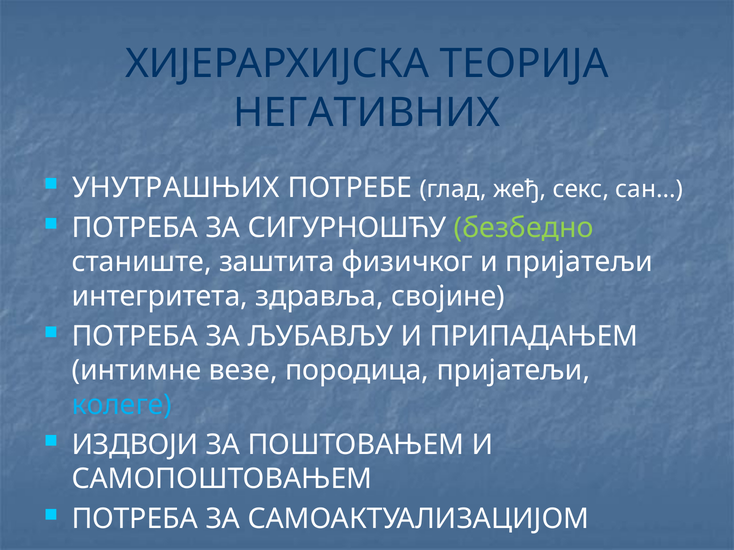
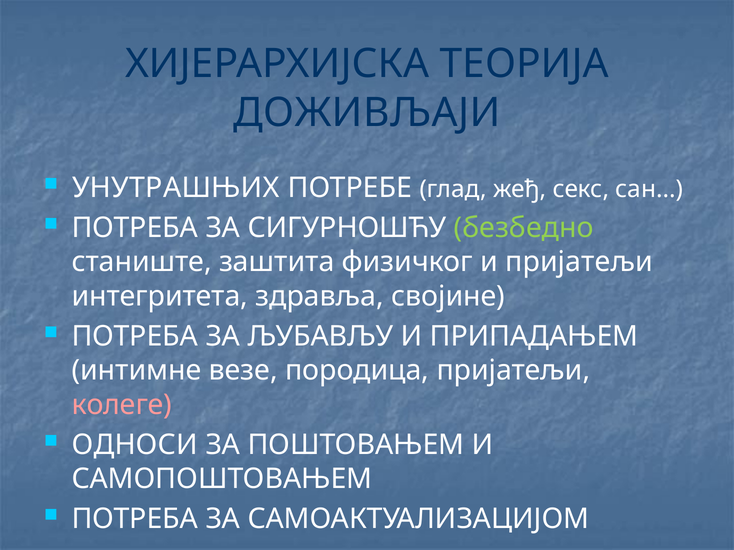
НЕГАТИВНИХ: НЕГАТИВНИХ -> ДОЖИВЉАЈИ
колеге colour: light blue -> pink
ИЗДВОЈИ: ИЗДВОЈИ -> ОДНОСИ
